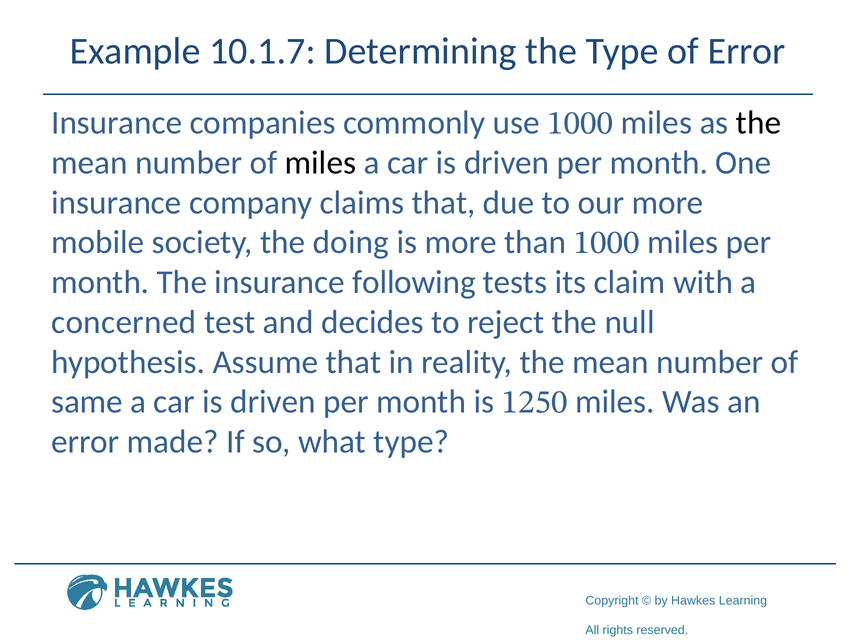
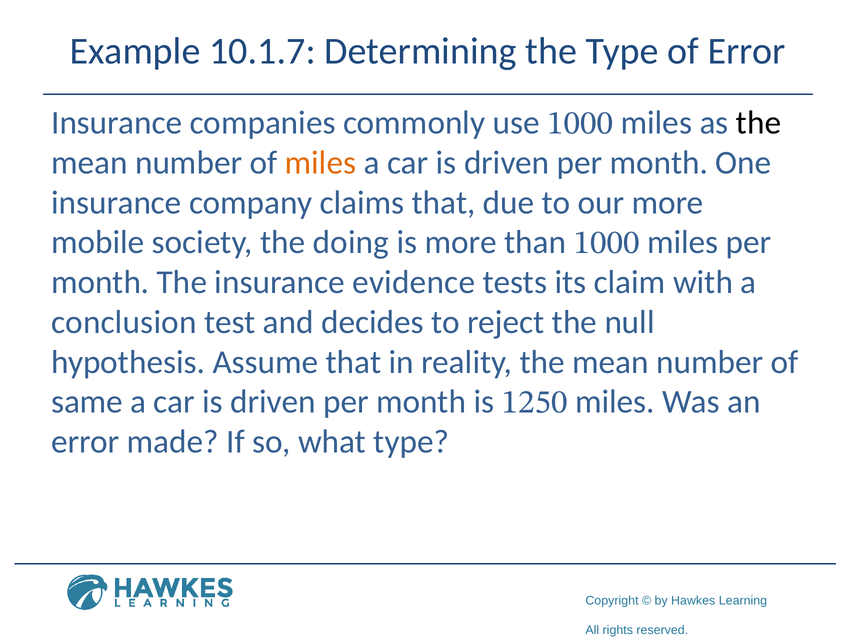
miles at (320, 163) colour: black -> orange
following: following -> evidence
concerned: concerned -> conclusion
